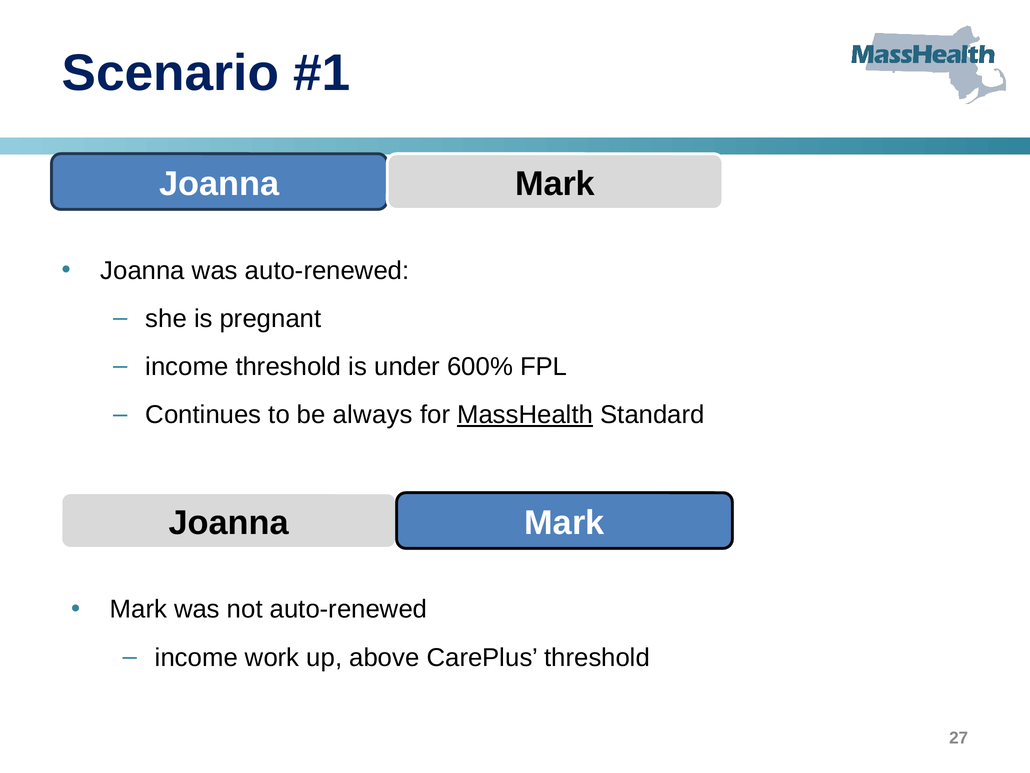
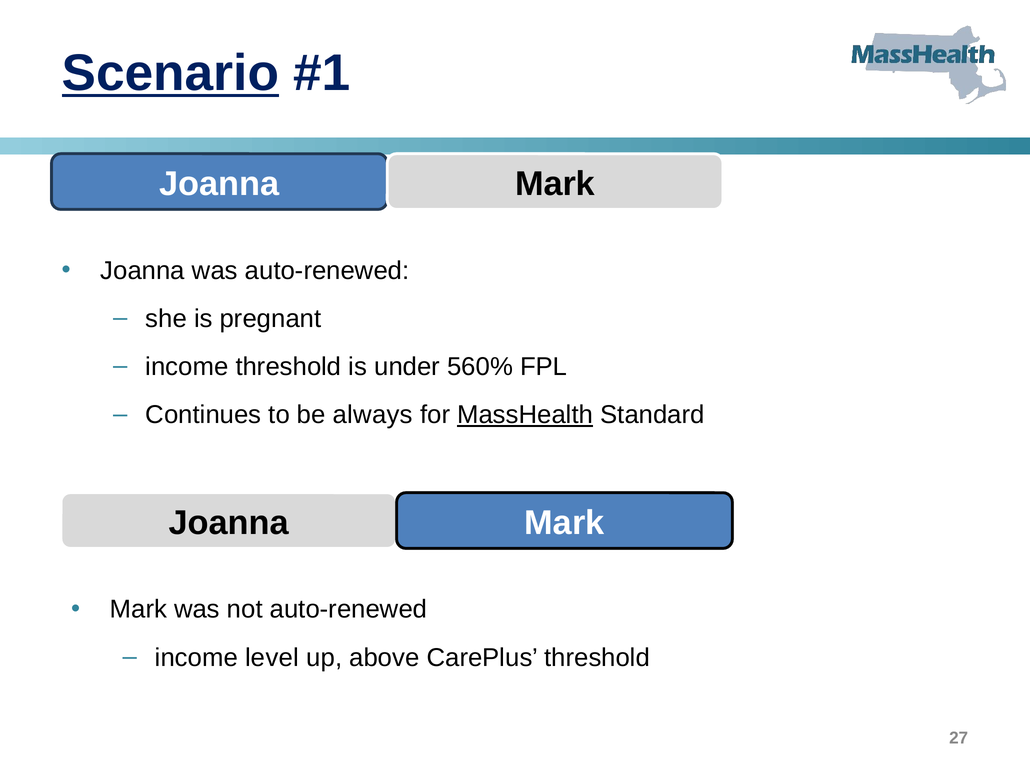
Scenario underline: none -> present
600%: 600% -> 560%
work: work -> level
